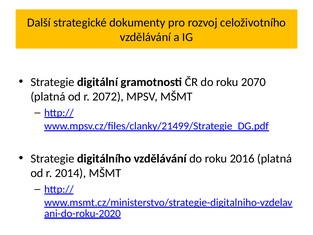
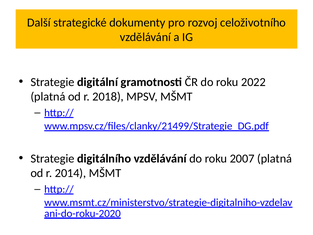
2070: 2070 -> 2022
2072: 2072 -> 2018
2016: 2016 -> 2007
